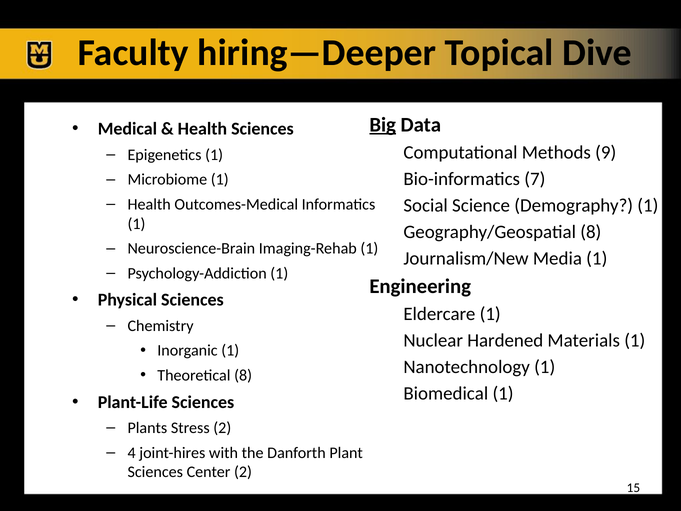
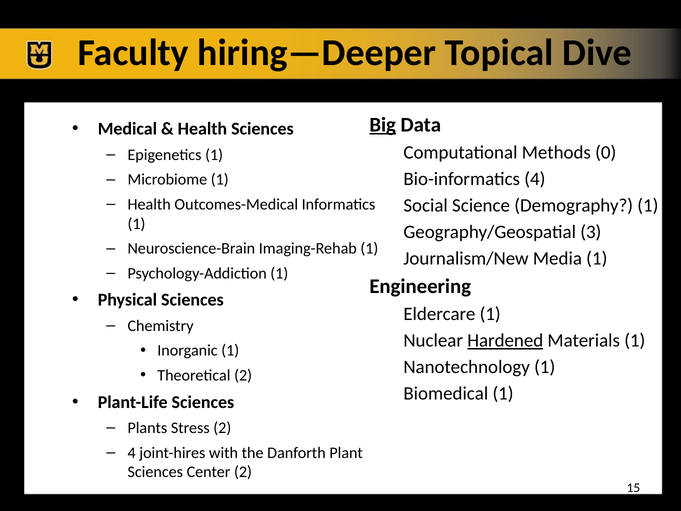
9: 9 -> 0
Bio-informatics 7: 7 -> 4
Geography/Geospatial 8: 8 -> 3
Hardened underline: none -> present
Theoretical 8: 8 -> 2
